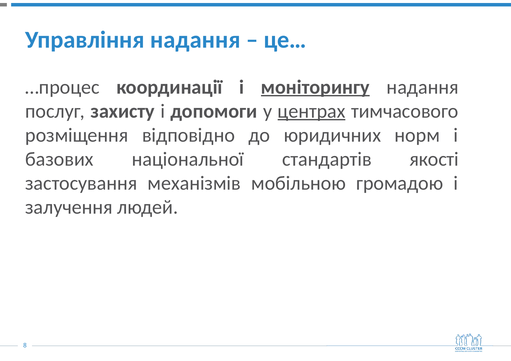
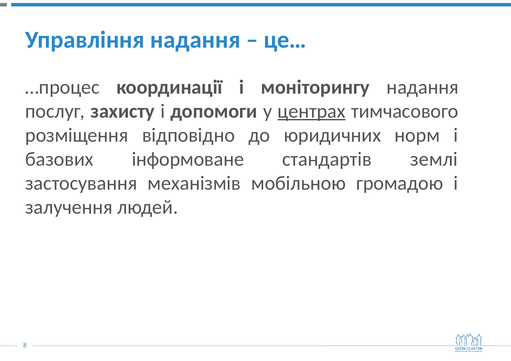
моніторингу underline: present -> none
національної: національної -> інформоване
якості: якості -> землі
